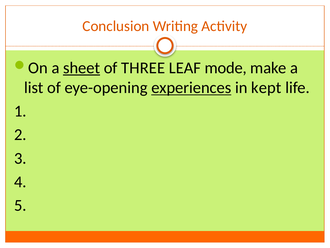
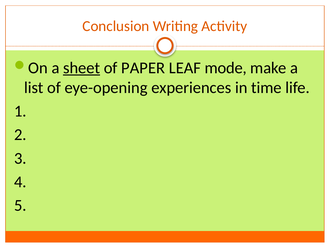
THREE: THREE -> PAPER
experiences underline: present -> none
kept: kept -> time
